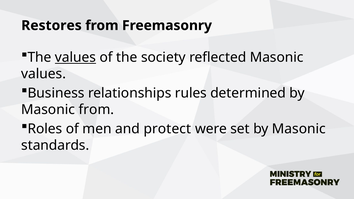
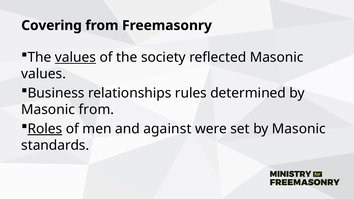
Restores: Restores -> Covering
Roles underline: none -> present
protect: protect -> against
